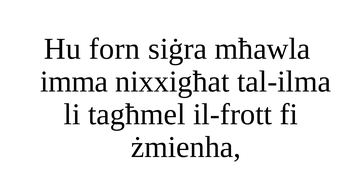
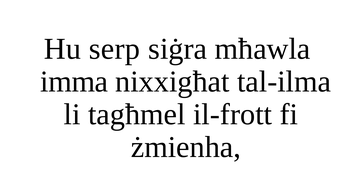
forn: forn -> serp
